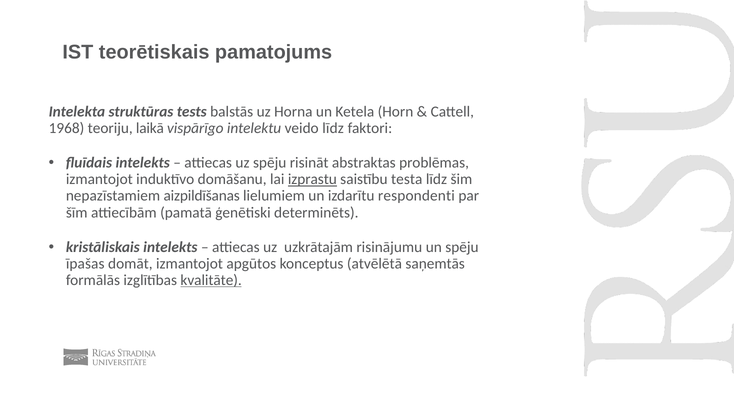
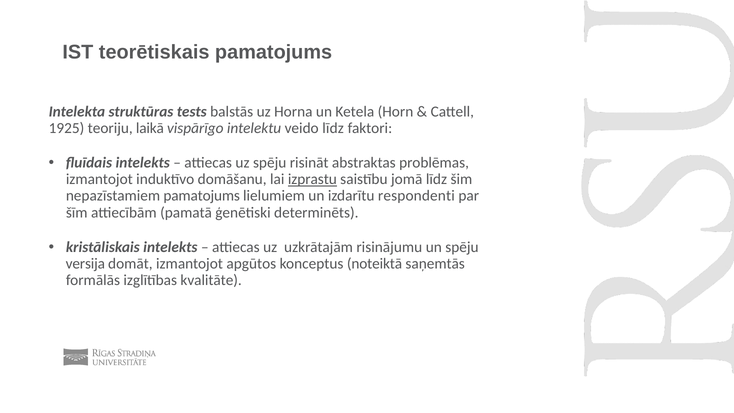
1968: 1968 -> 1925
testa: testa -> jomā
nepazīstamiem aizpildīšanas: aizpildīšanas -> pamatojums
īpašas: īpašas -> versija
atvēlētā: atvēlētā -> noteiktā
kvalitāte underline: present -> none
